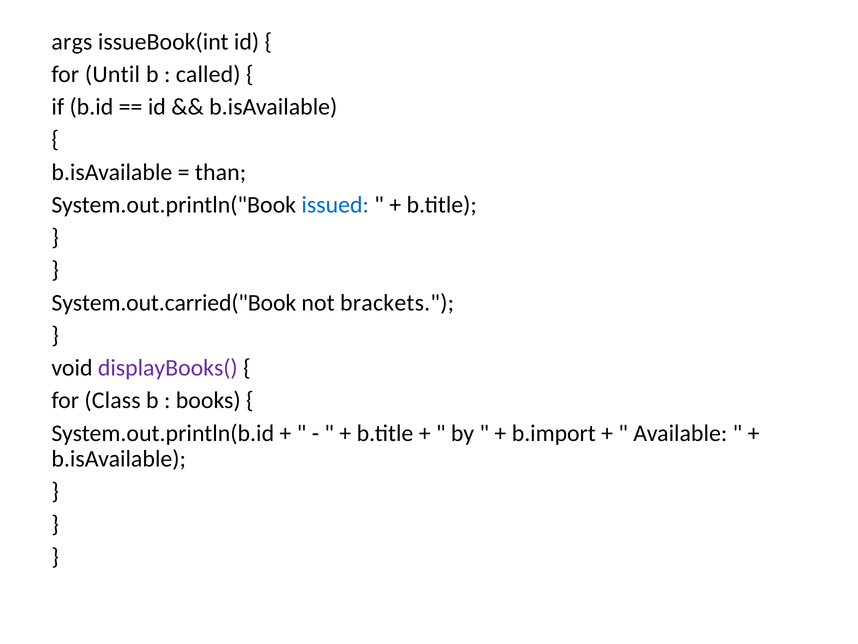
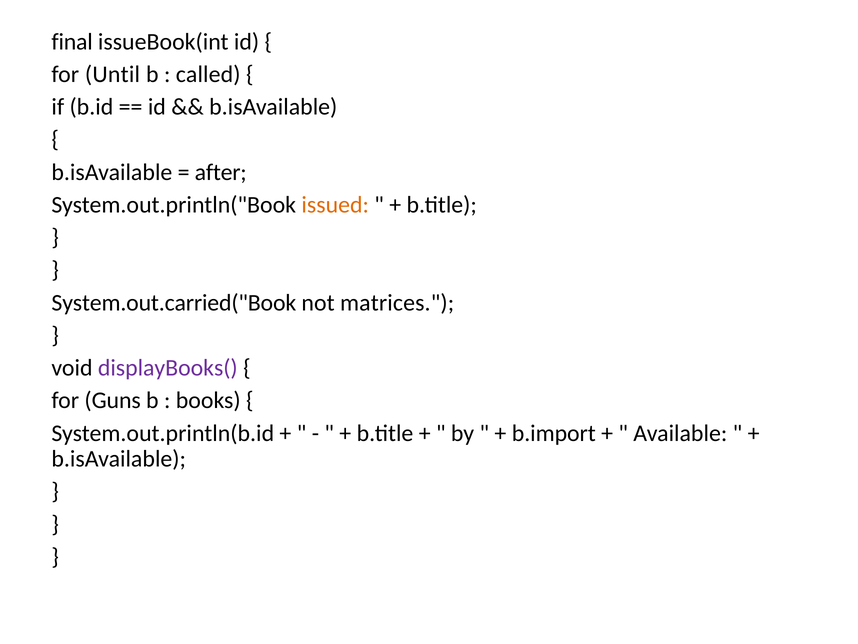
args: args -> final
than: than -> after
issued colour: blue -> orange
brackets: brackets -> matrices
Class: Class -> Guns
